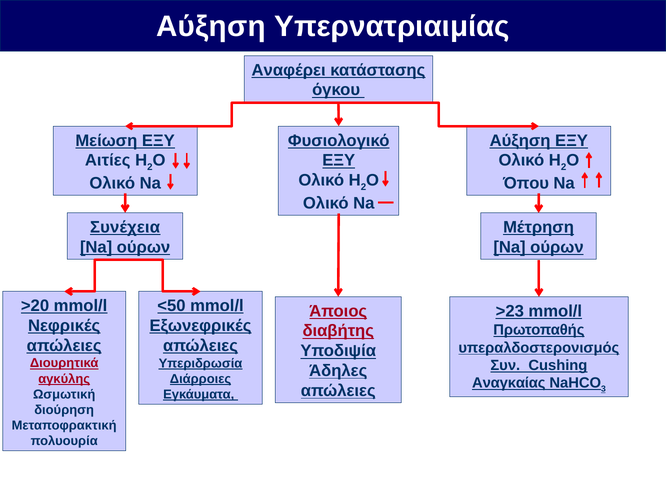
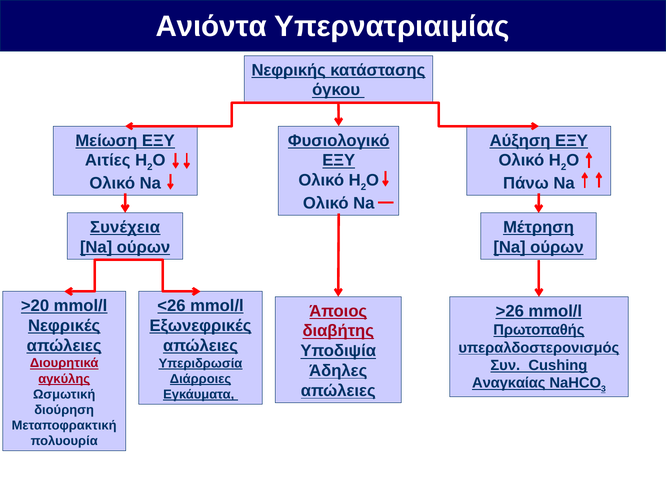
Αύξηση at (211, 26): Αύξηση -> Ανιόντα
Αναφέρει: Αναφέρει -> Νεφρικής
Όπου: Όπου -> Πάνω
<50: <50 -> <26
>23: >23 -> >26
